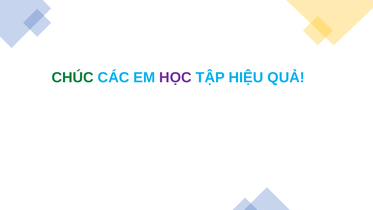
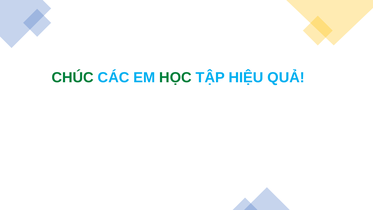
HỌC colour: purple -> green
